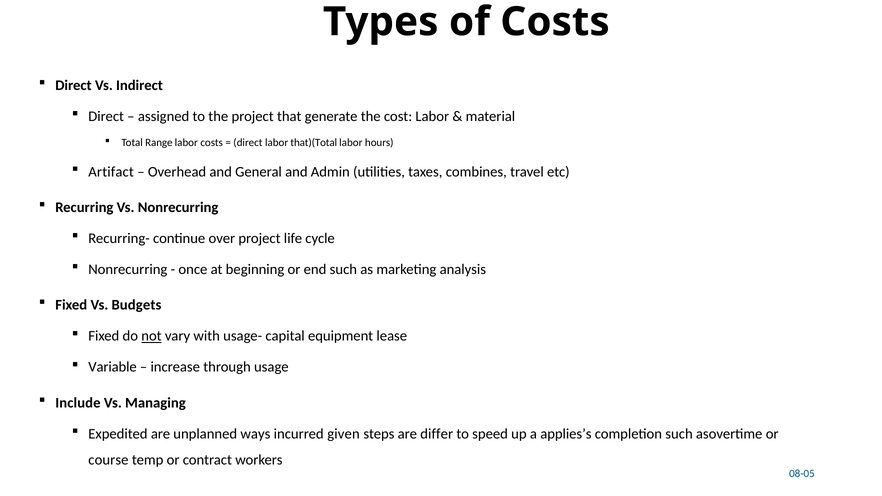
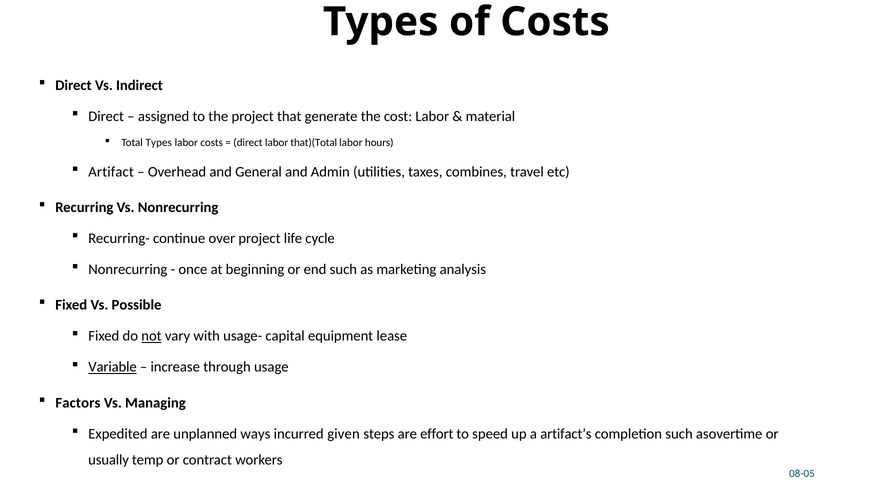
Total Range: Range -> Types
Budgets: Budgets -> Possible
Variable underline: none -> present
Include: Include -> Factors
differ: differ -> effort
applies’s: applies’s -> artifact’s
course: course -> usually
